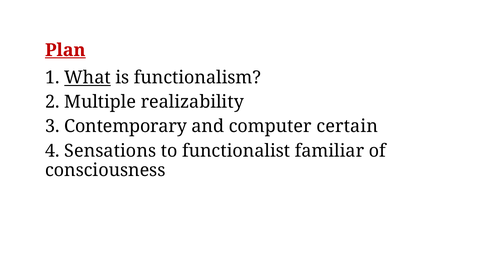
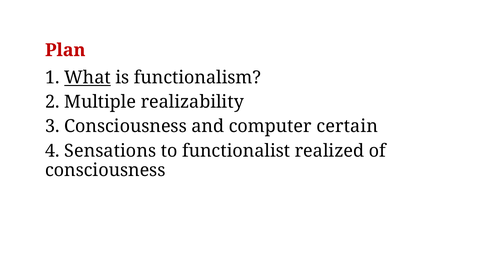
Plan underline: present -> none
3 Contemporary: Contemporary -> Consciousness
familiar: familiar -> realized
